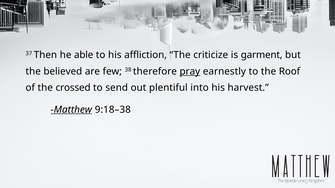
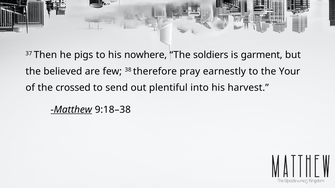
able: able -> pigs
affliction: affliction -> nowhere
criticize: criticize -> soldiers
pray underline: present -> none
Roof: Roof -> Your
